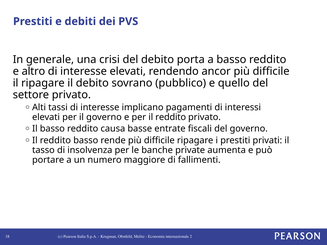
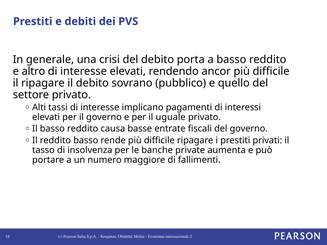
per il reddito: reddito -> uguale
